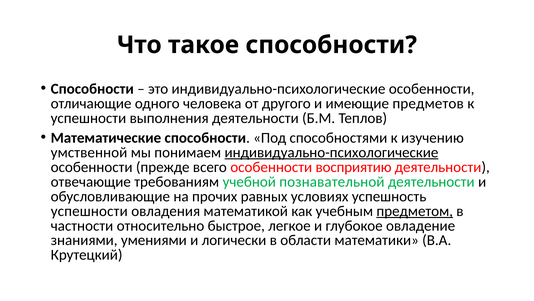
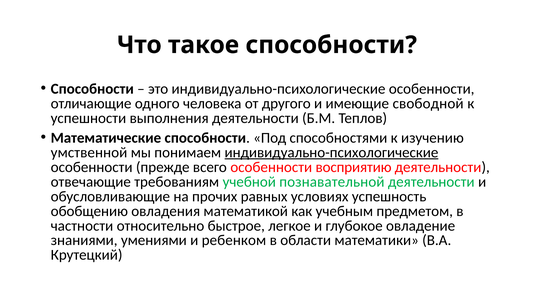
предметов: предметов -> свободной
успешности at (89, 211): успешности -> обобщению
предметом underline: present -> none
логически: логически -> ребенком
